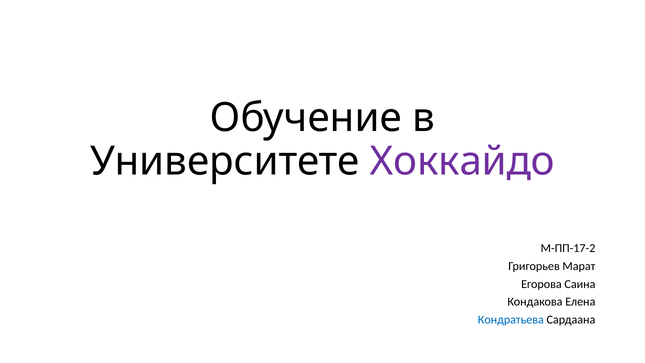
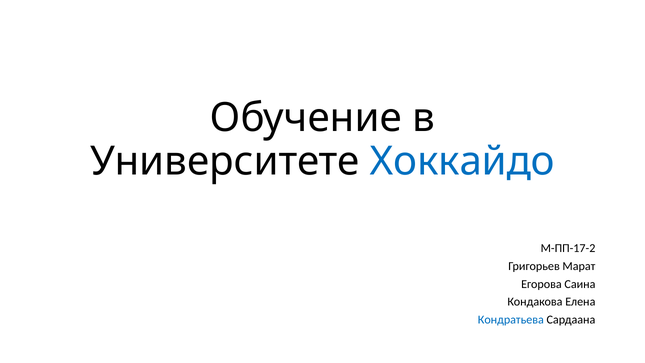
Хоккайдо colour: purple -> blue
